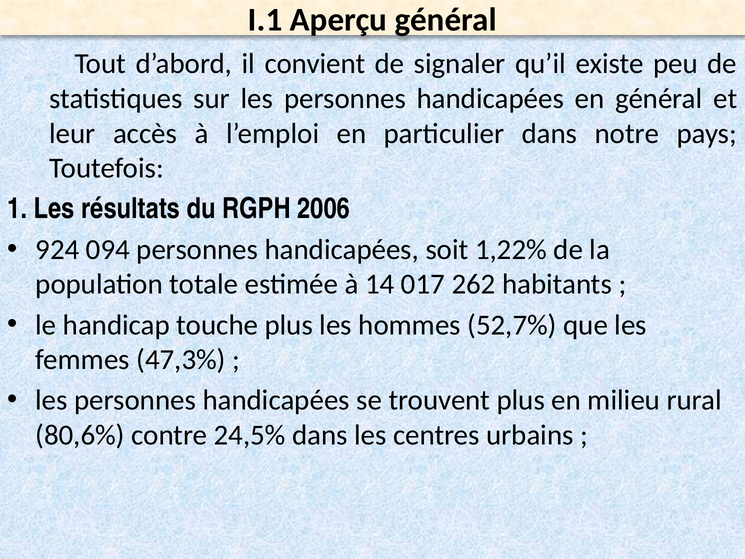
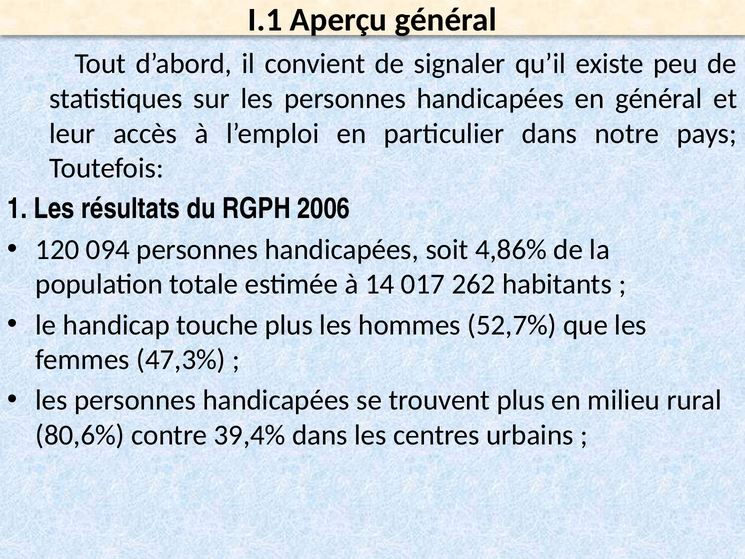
924: 924 -> 120
1,22%: 1,22% -> 4,86%
24,5%: 24,5% -> 39,4%
